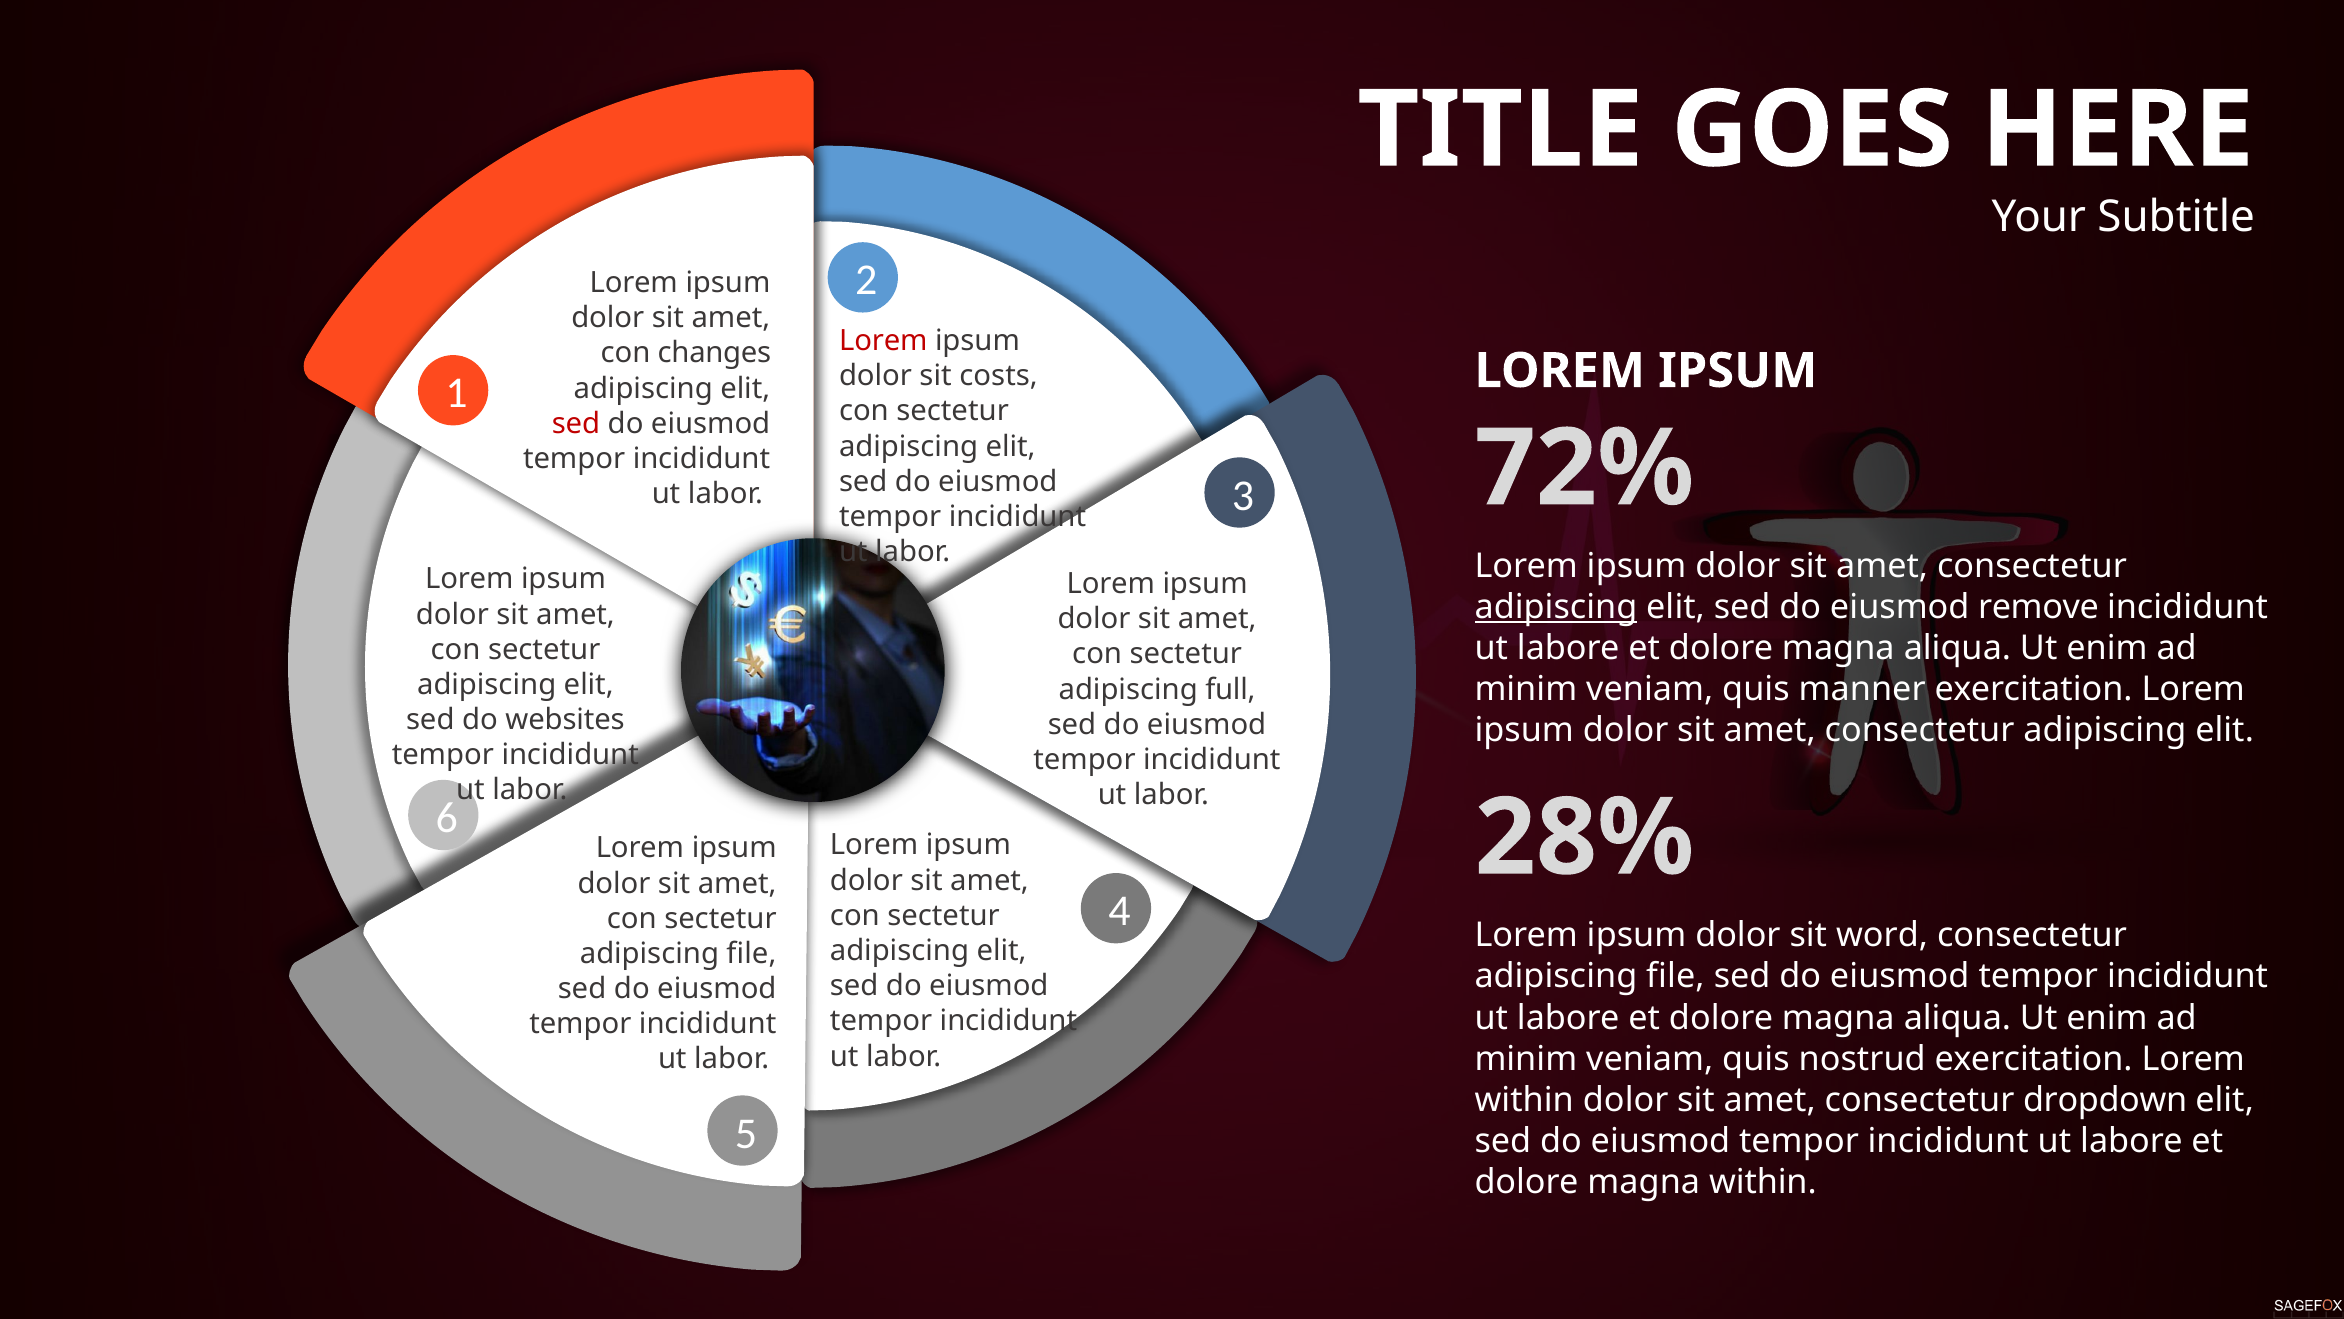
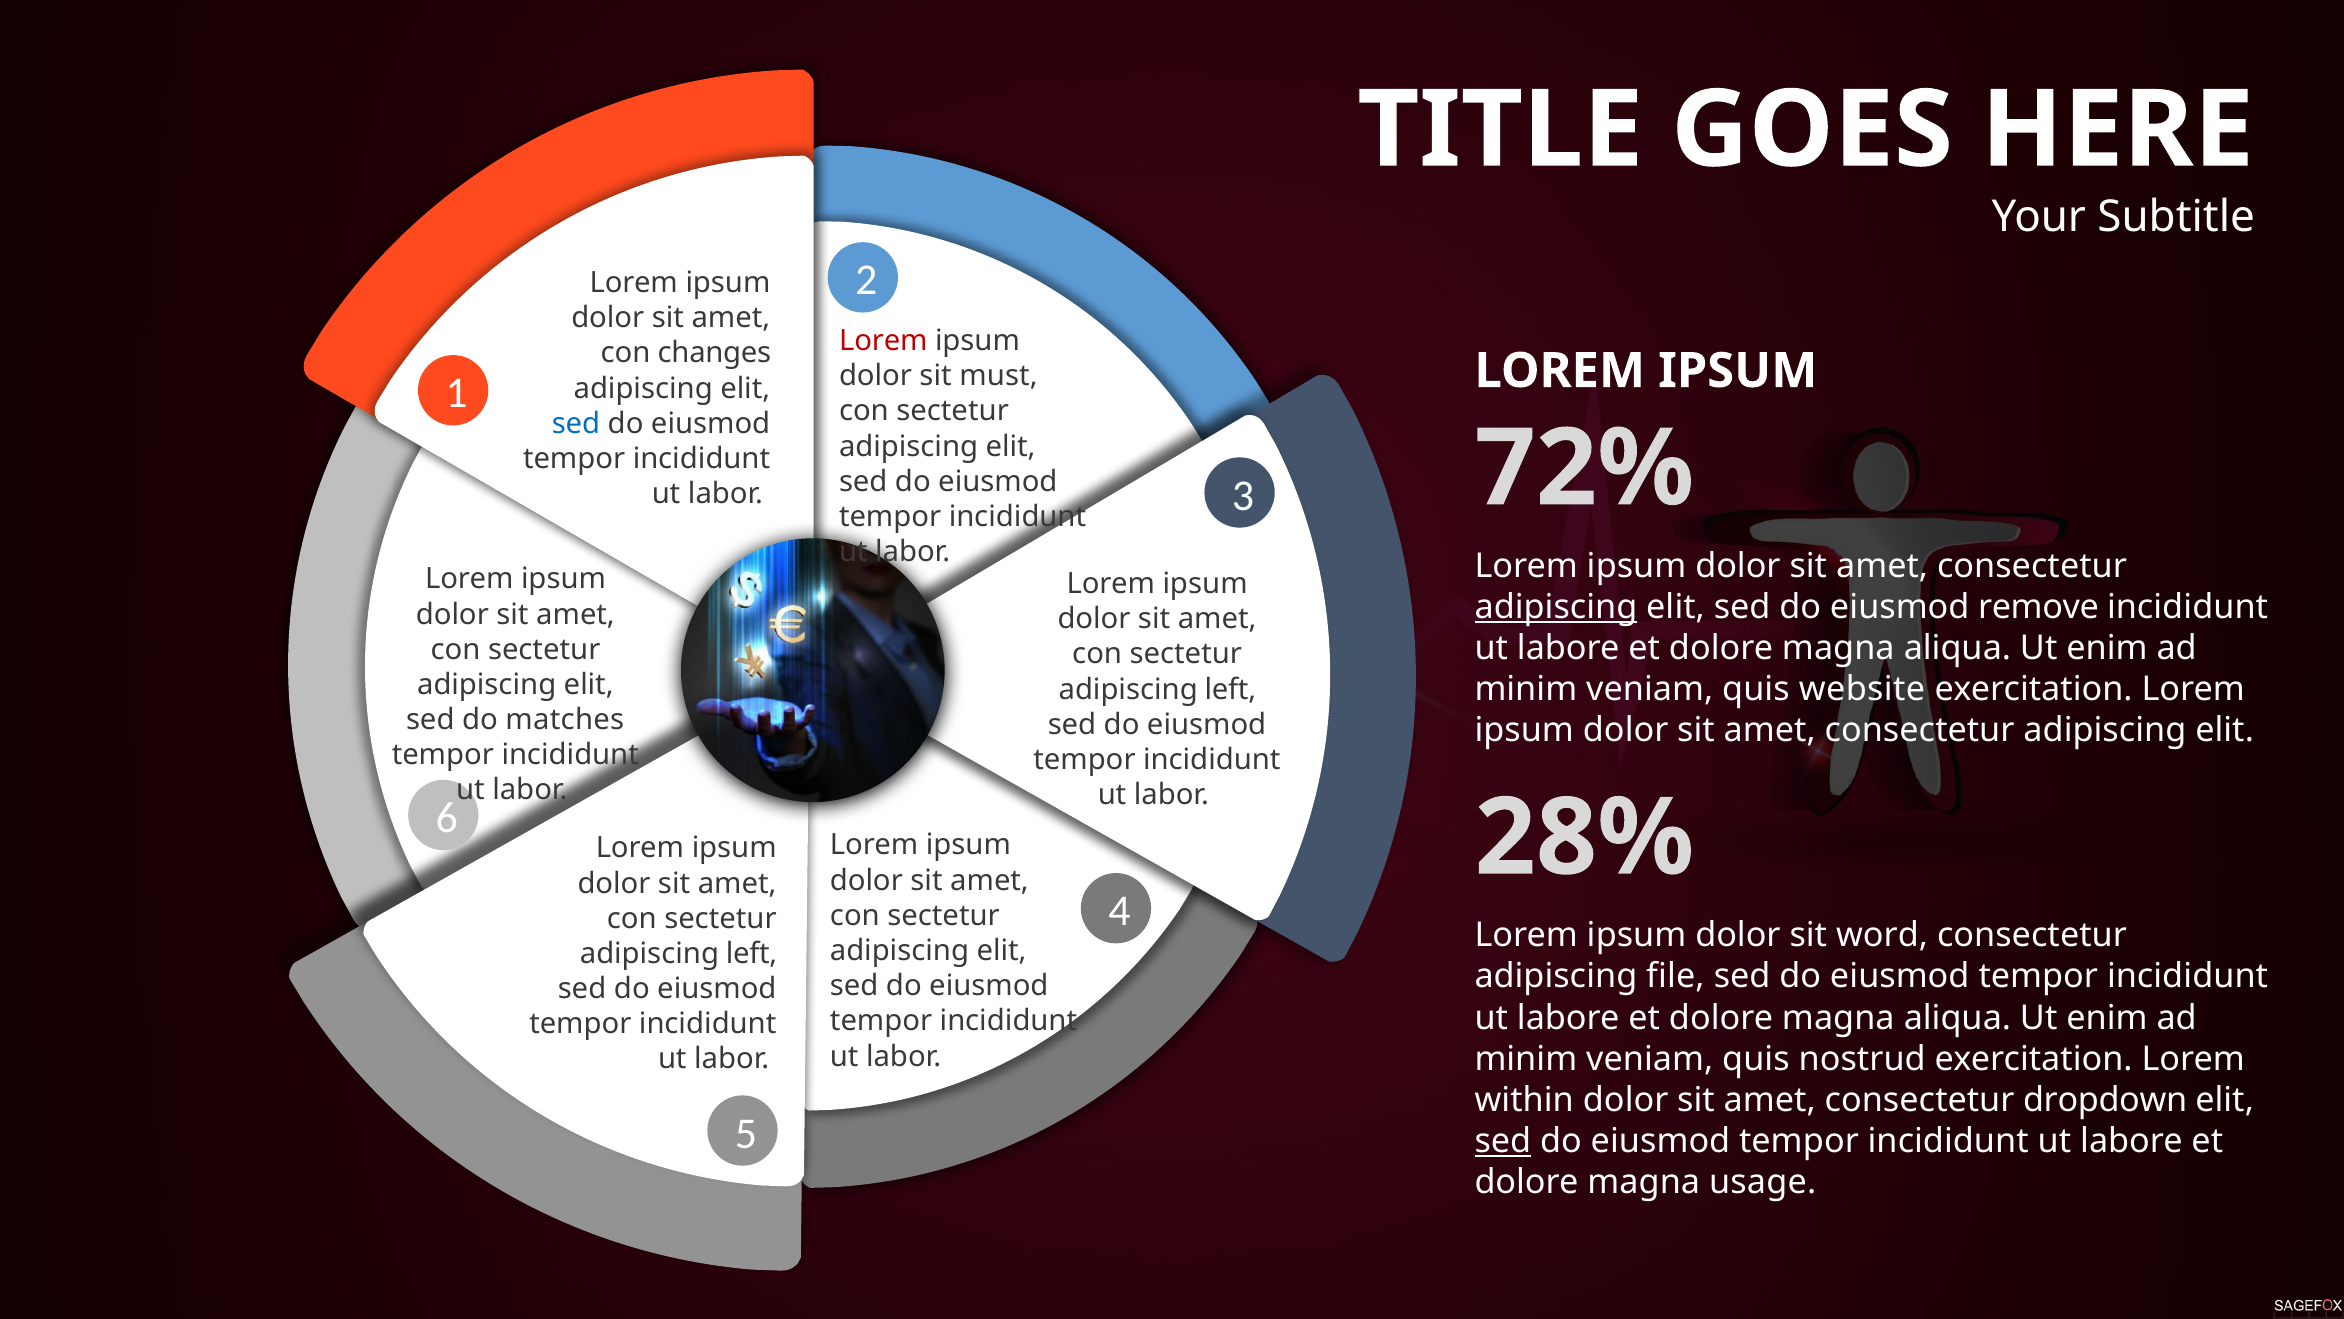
costs: costs -> must
sed at (576, 423) colour: red -> blue
manner: manner -> website
full at (1230, 689): full -> left
websites: websites -> matches
file at (751, 953): file -> left
sed at (1503, 1140) underline: none -> present
magna within: within -> usage
